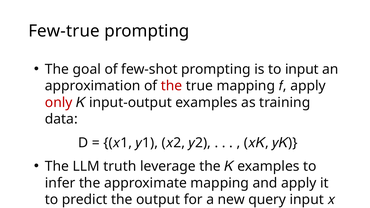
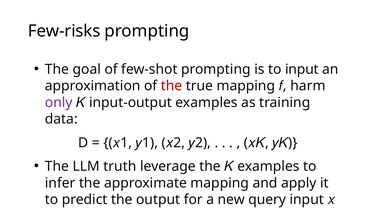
Few-true: Few-true -> Few-risks
apply at (308, 86): apply -> harm
only colour: red -> purple
